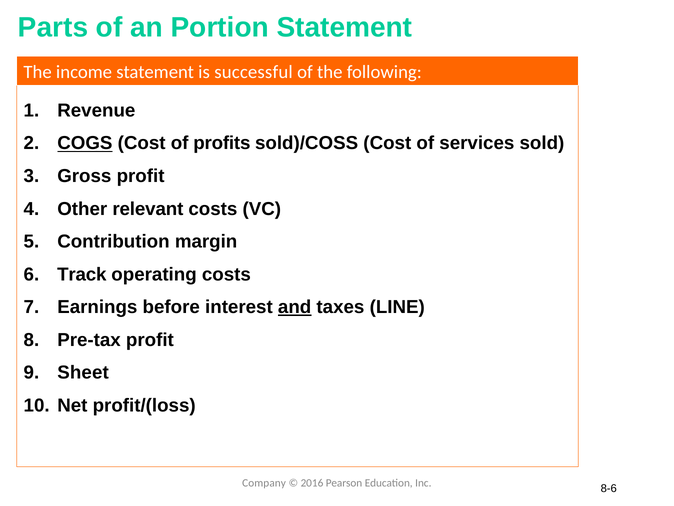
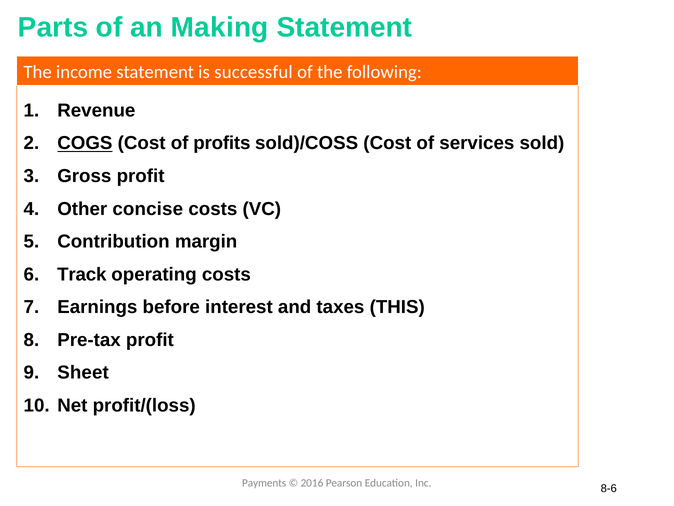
Portion: Portion -> Making
relevant: relevant -> concise
and underline: present -> none
LINE: LINE -> THIS
Company: Company -> Payments
